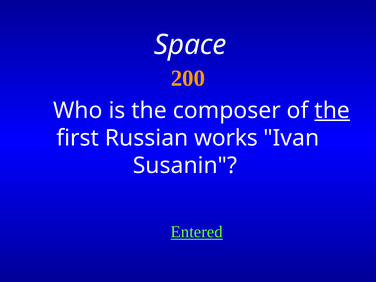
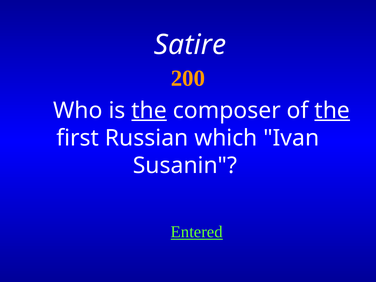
Space: Space -> Satire
the at (149, 110) underline: none -> present
works: works -> which
